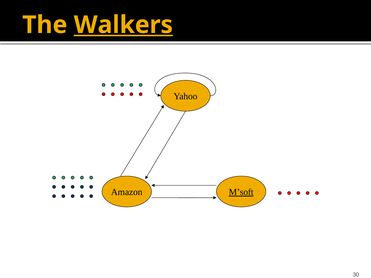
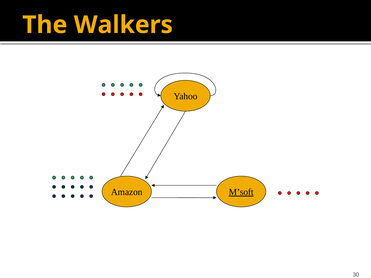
Walkers underline: present -> none
